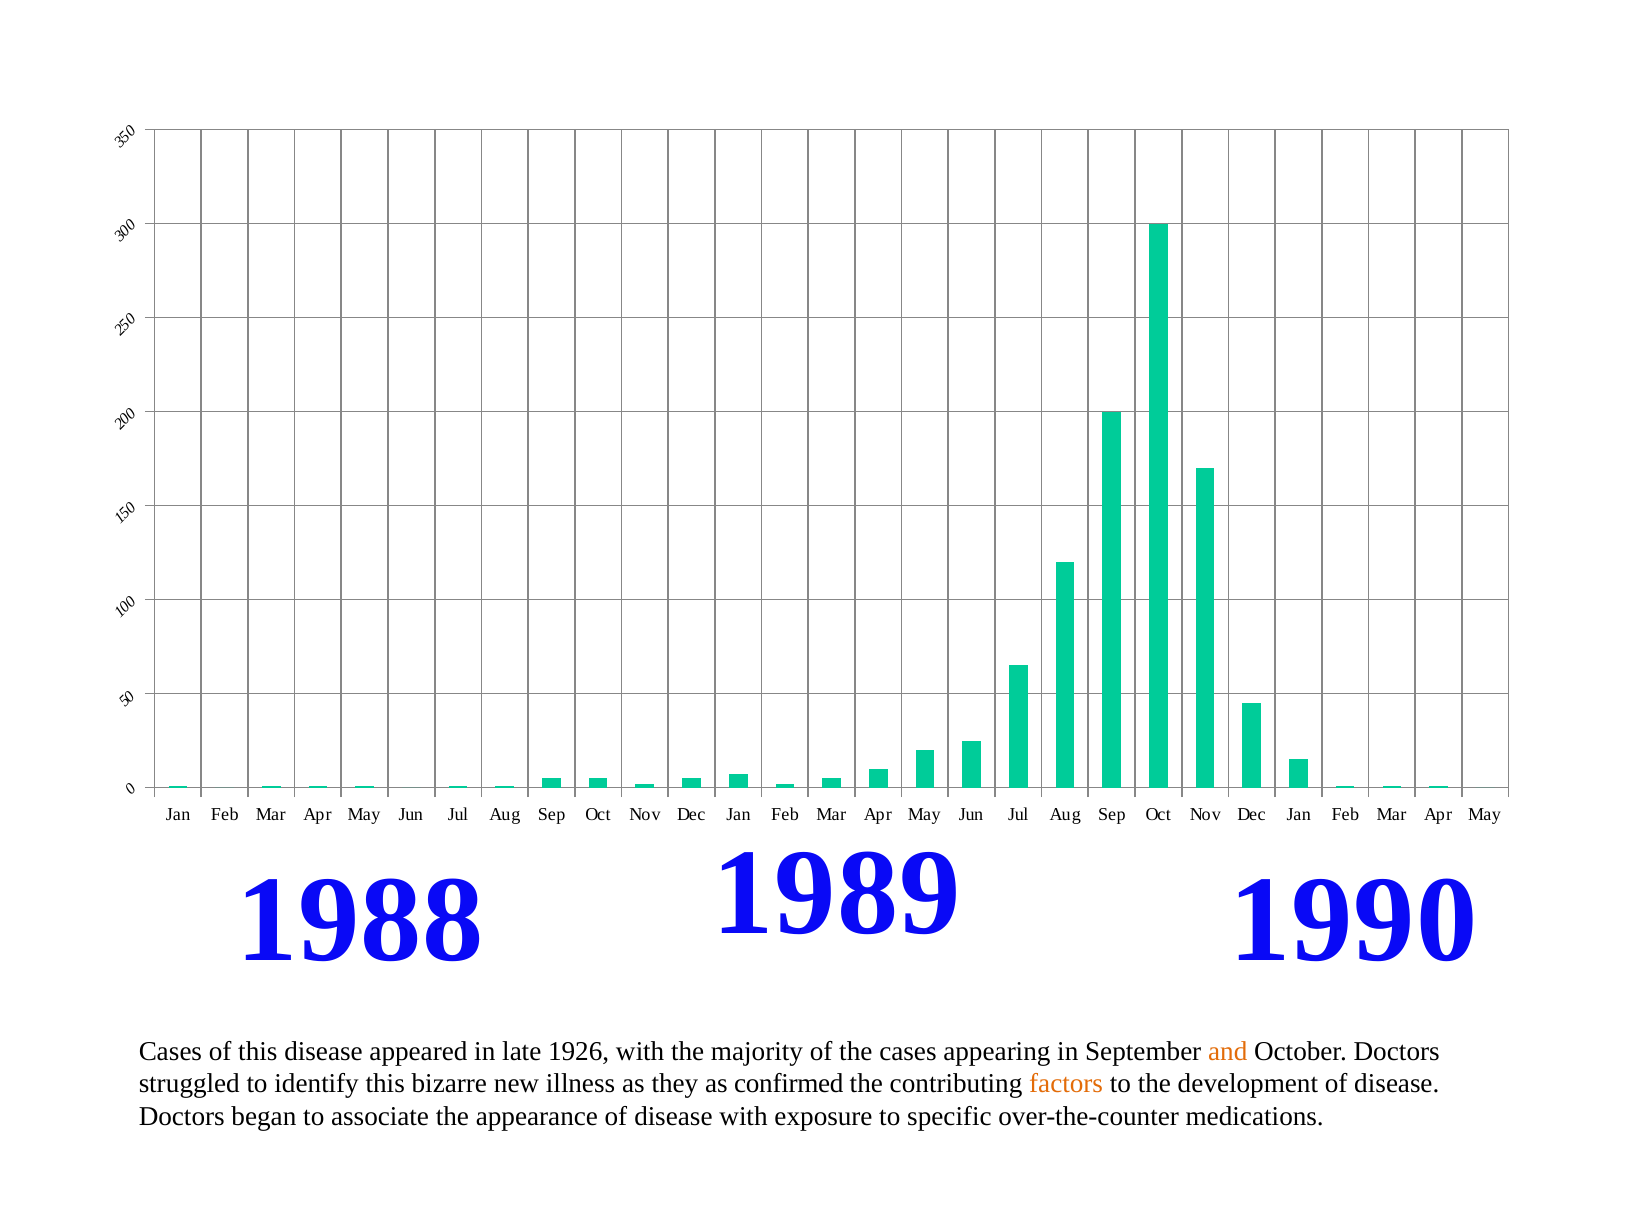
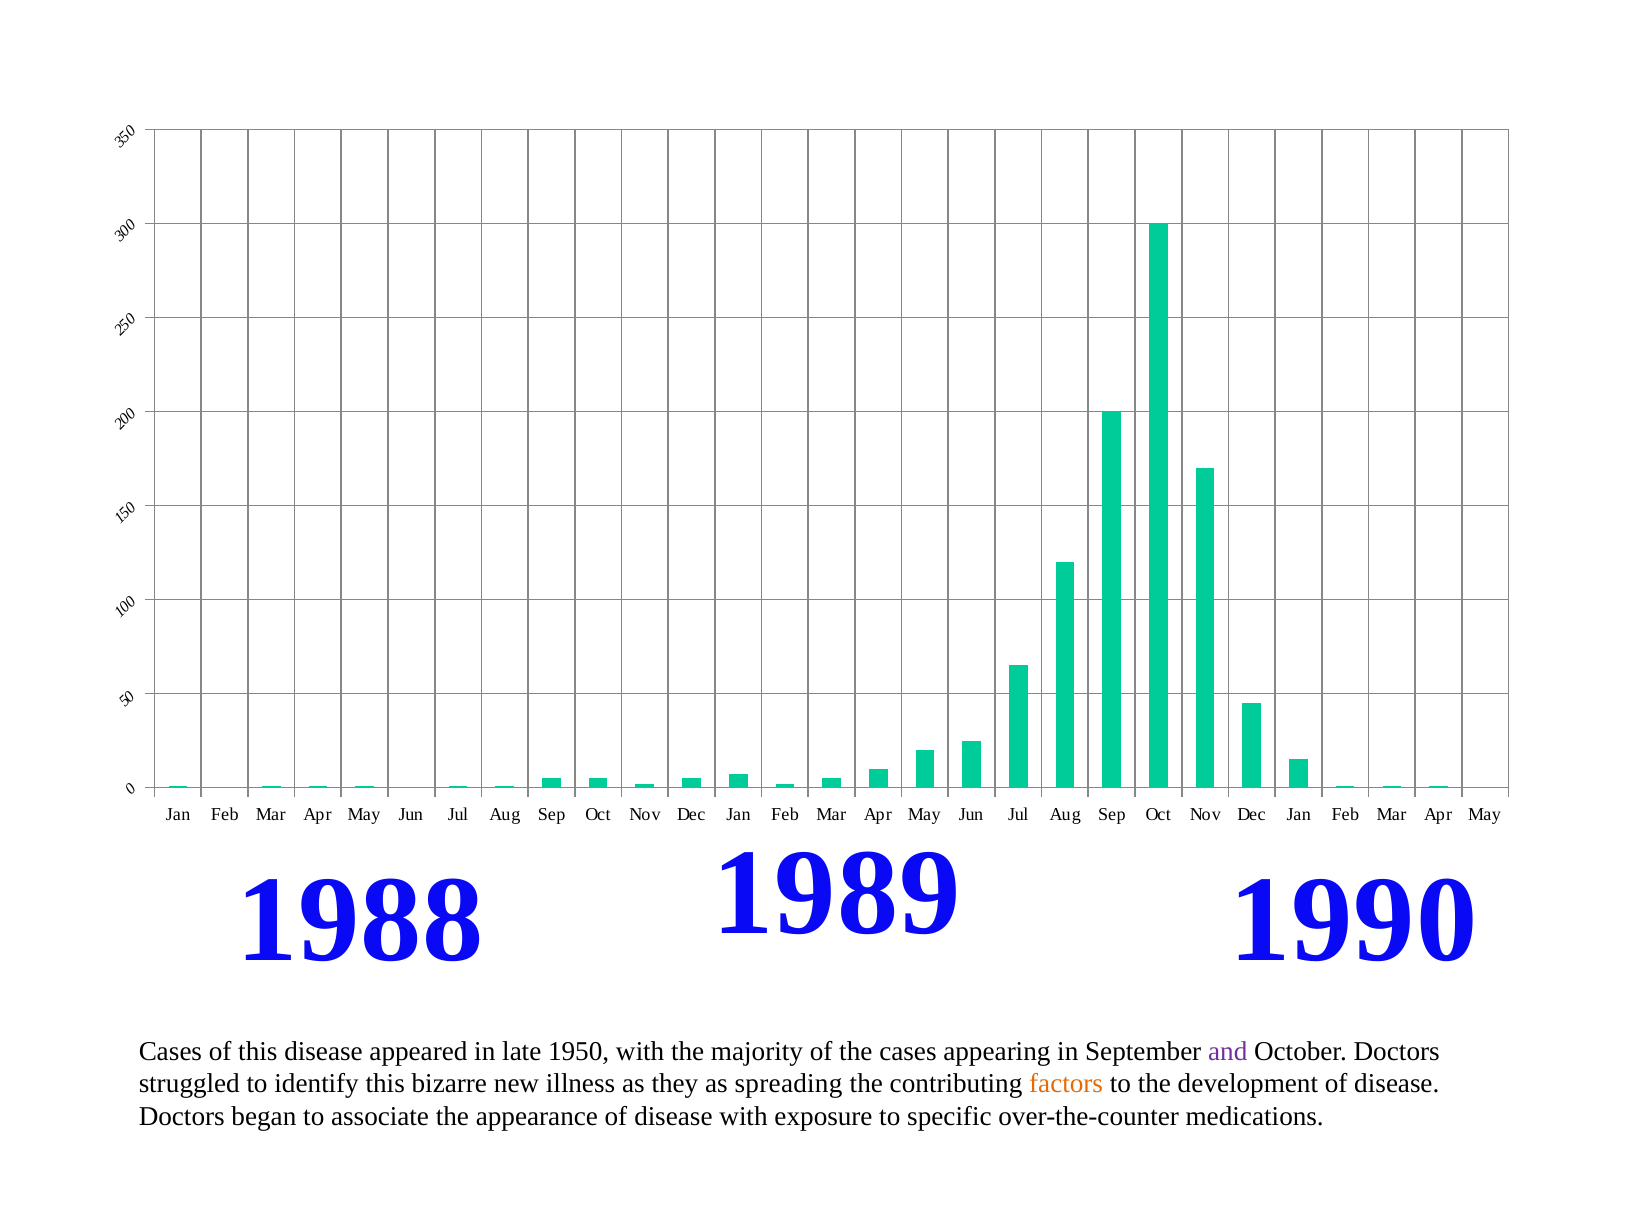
1926: 1926 -> 1950
and colour: orange -> purple
confirmed: confirmed -> spreading
